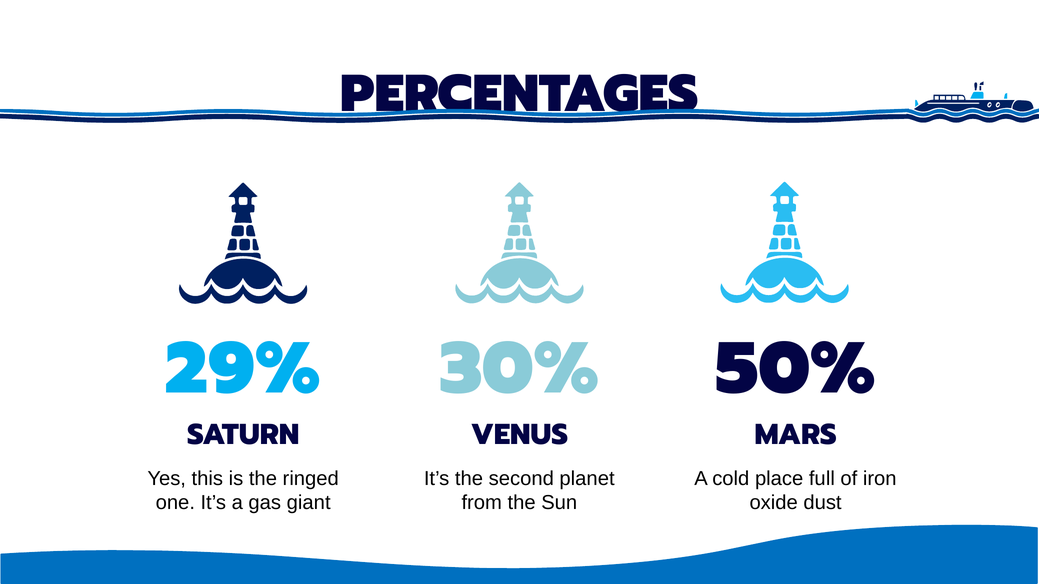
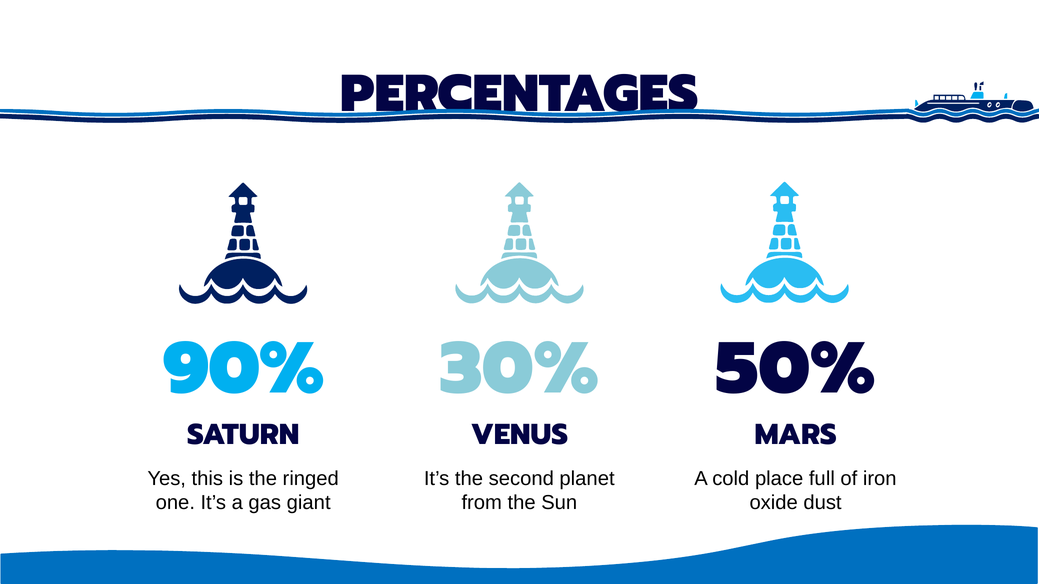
29%: 29% -> 90%
